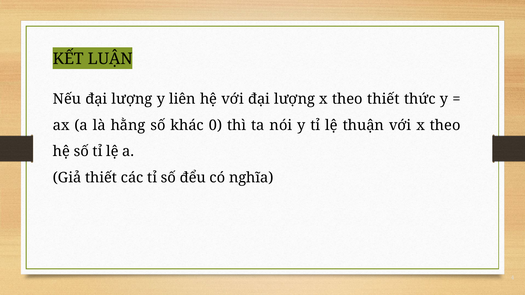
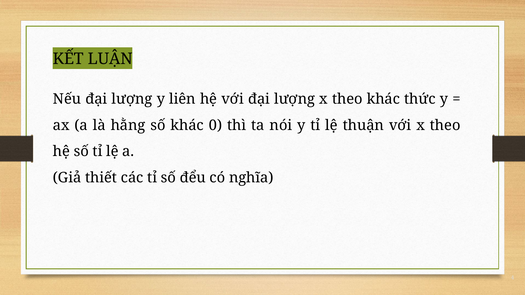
theo thiết: thiết -> khác
